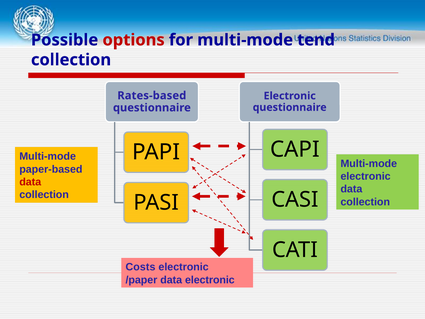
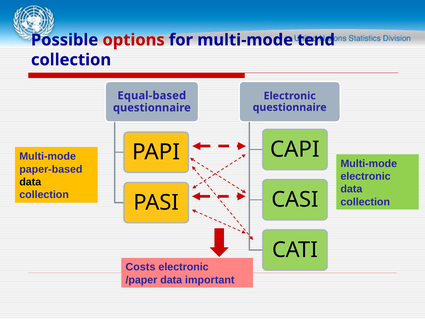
Rates-based: Rates-based -> Equal-based
data at (30, 182) colour: red -> black
data electronic: electronic -> important
